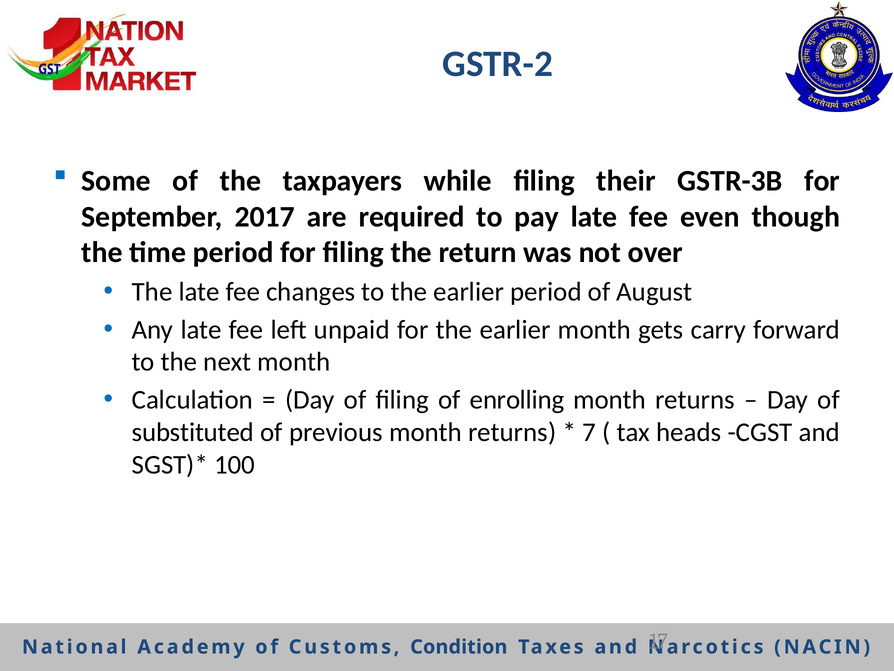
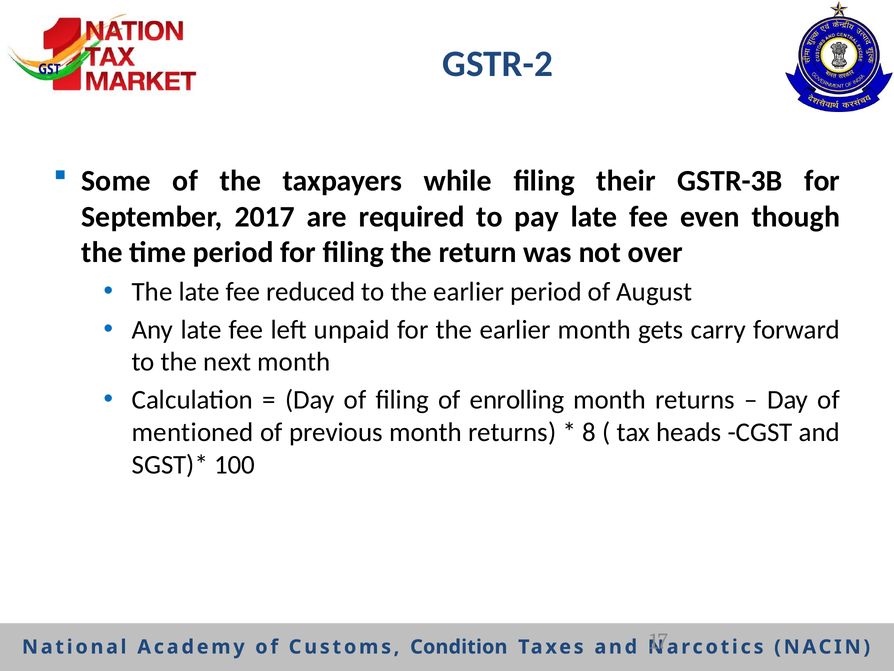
changes: changes -> reduced
substituted: substituted -> mentioned
7: 7 -> 8
